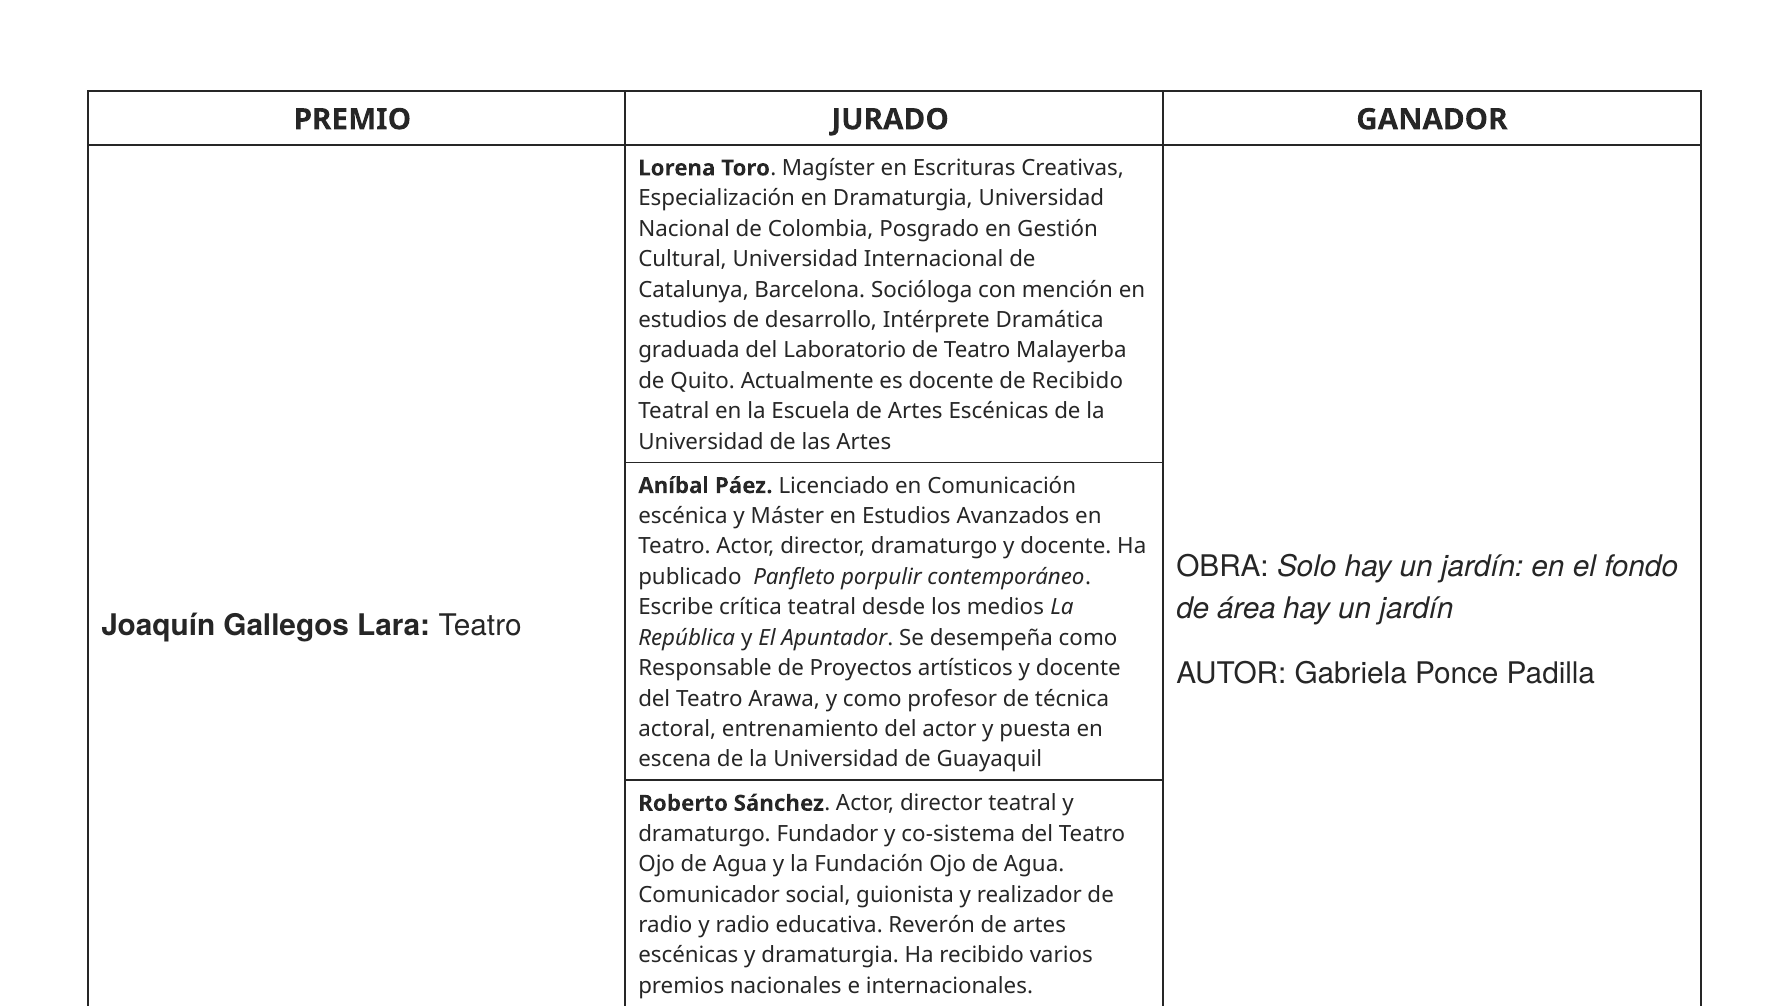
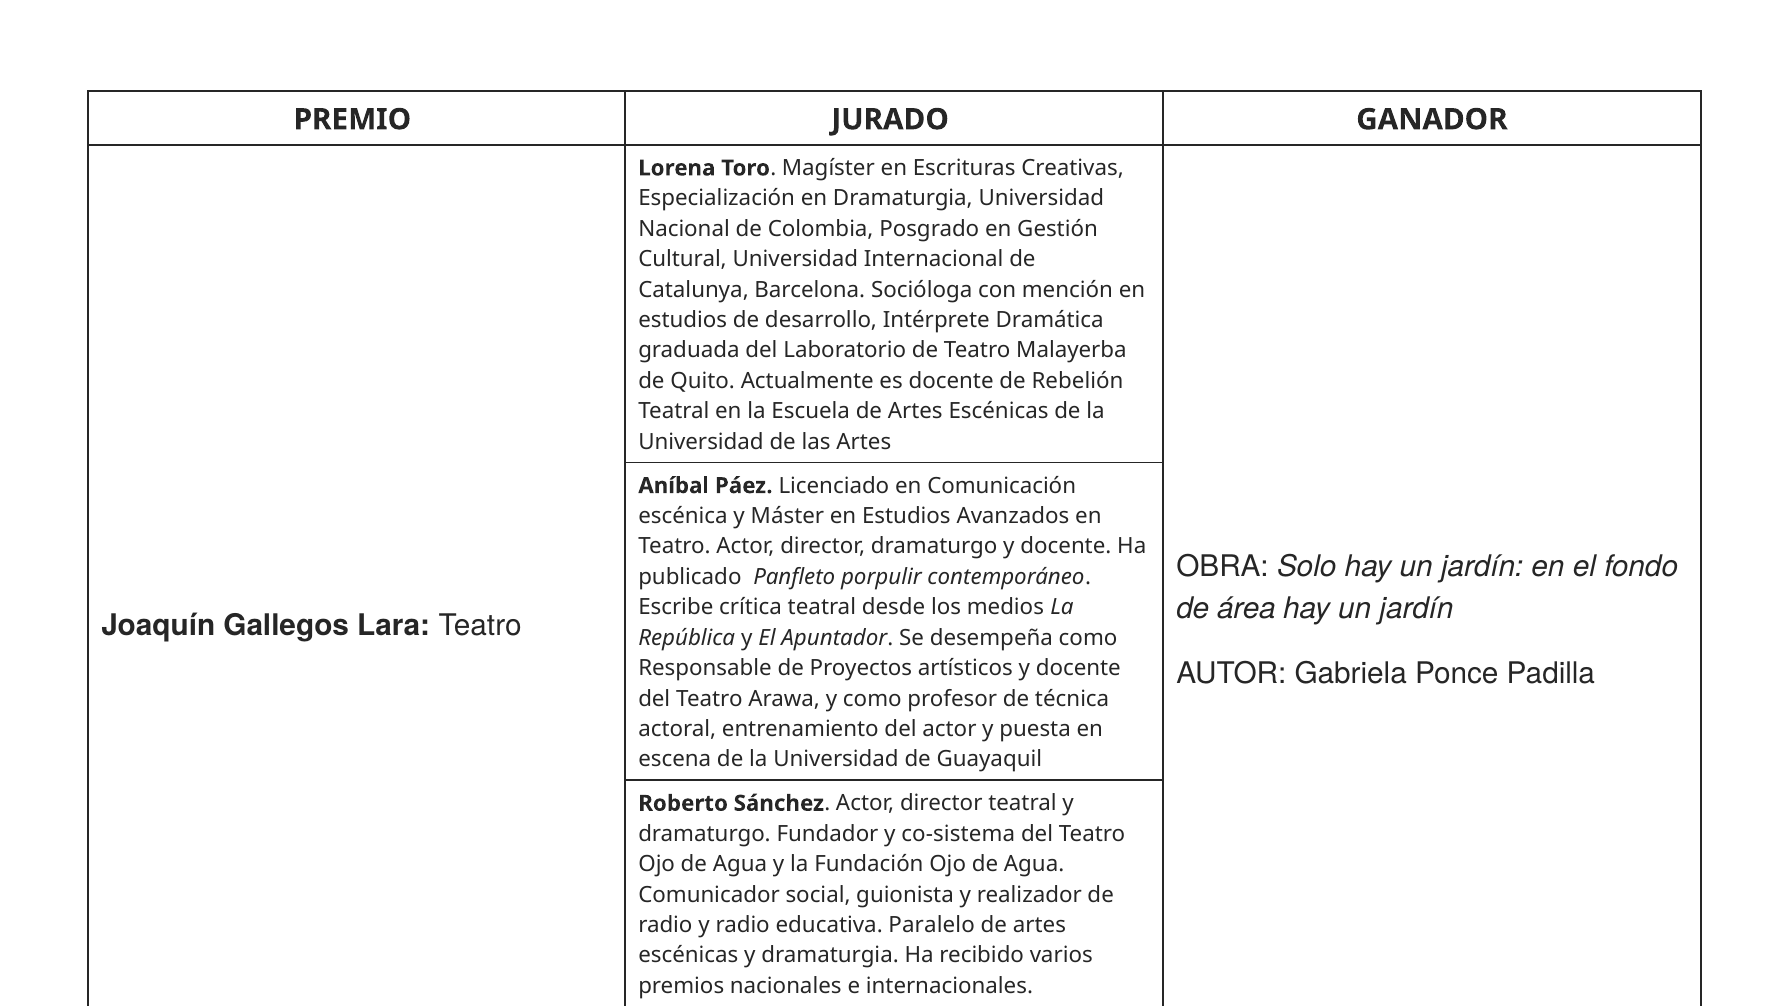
de Recibido: Recibido -> Rebelión
Reverón: Reverón -> Paralelo
